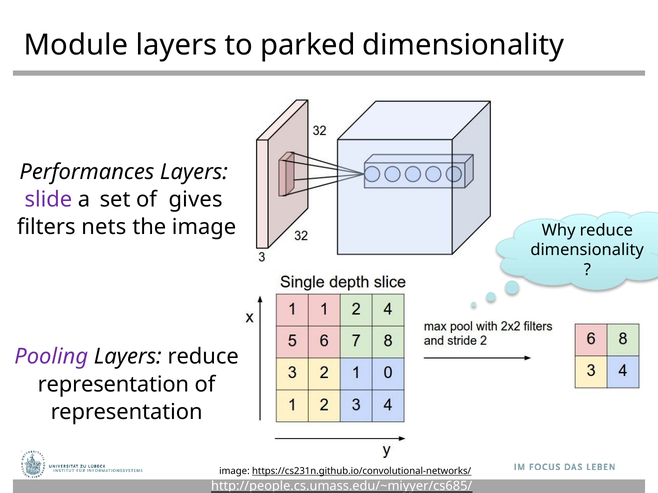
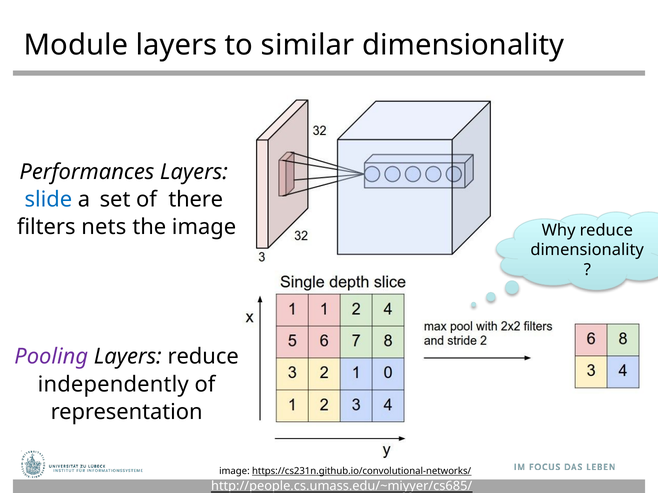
parked: parked -> similar
slide colour: purple -> blue
gives: gives -> there
representation at (113, 385): representation -> independently
